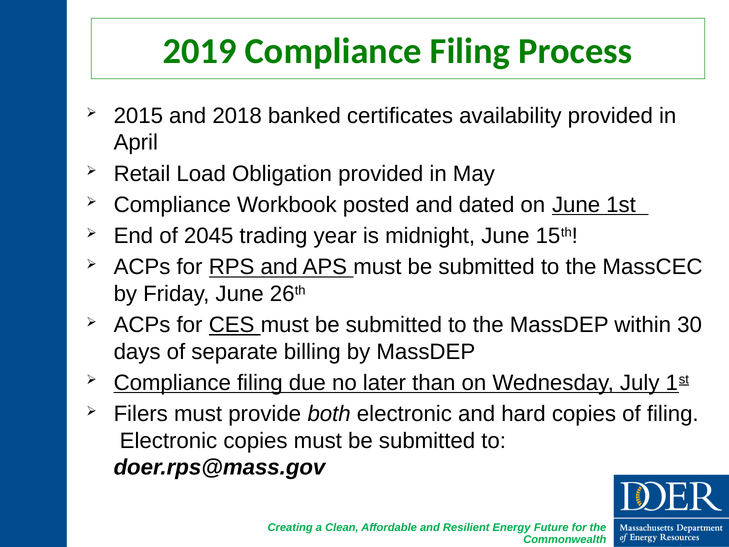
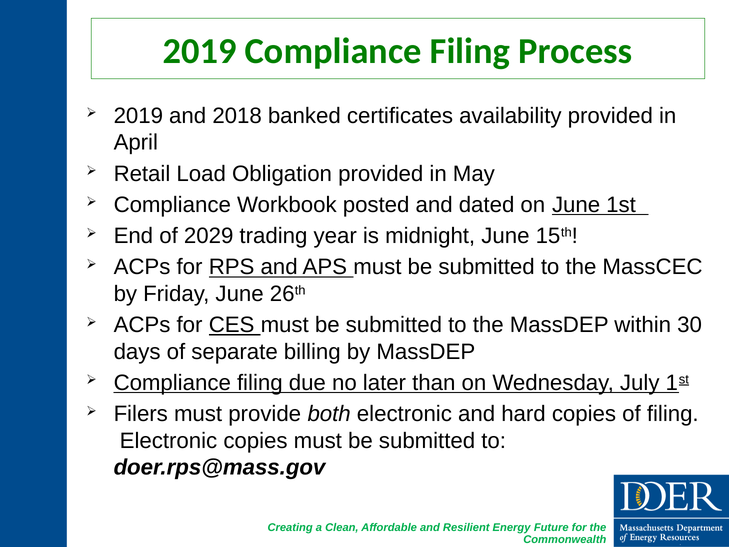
2015 at (138, 116): 2015 -> 2019
2045: 2045 -> 2029
